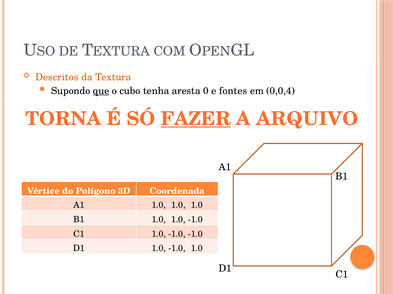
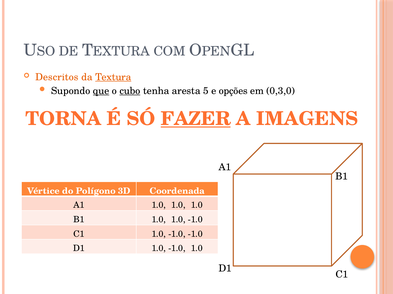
Textura underline: none -> present
cubo underline: none -> present
0: 0 -> 5
fontes: fontes -> opções
0,0,4: 0,0,4 -> 0,3,0
ARQUIVO: ARQUIVO -> IMAGENS
